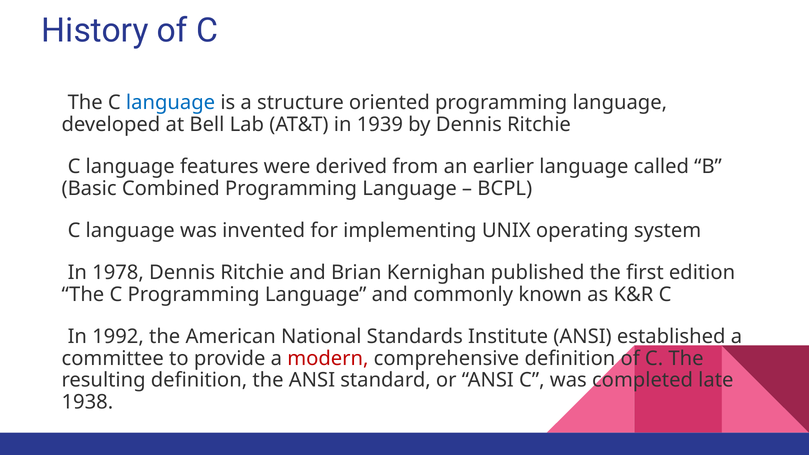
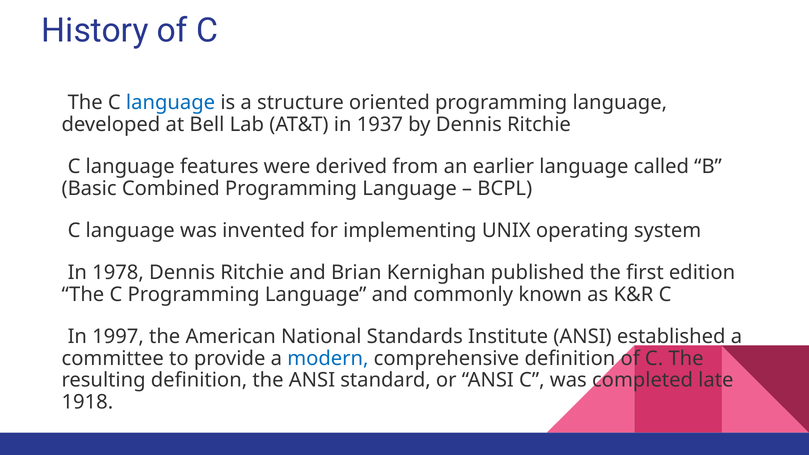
1939: 1939 -> 1937
1992: 1992 -> 1997
modern colour: red -> blue
1938: 1938 -> 1918
